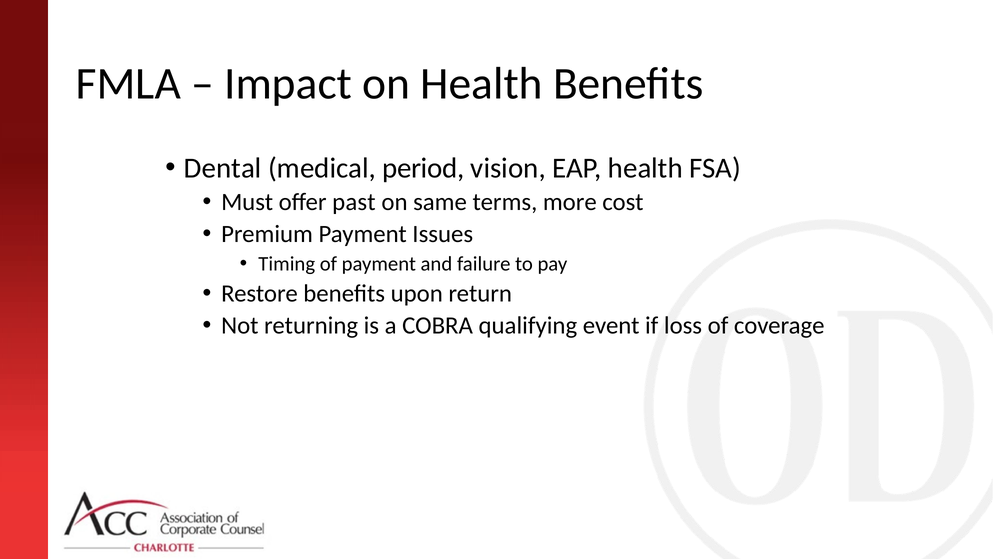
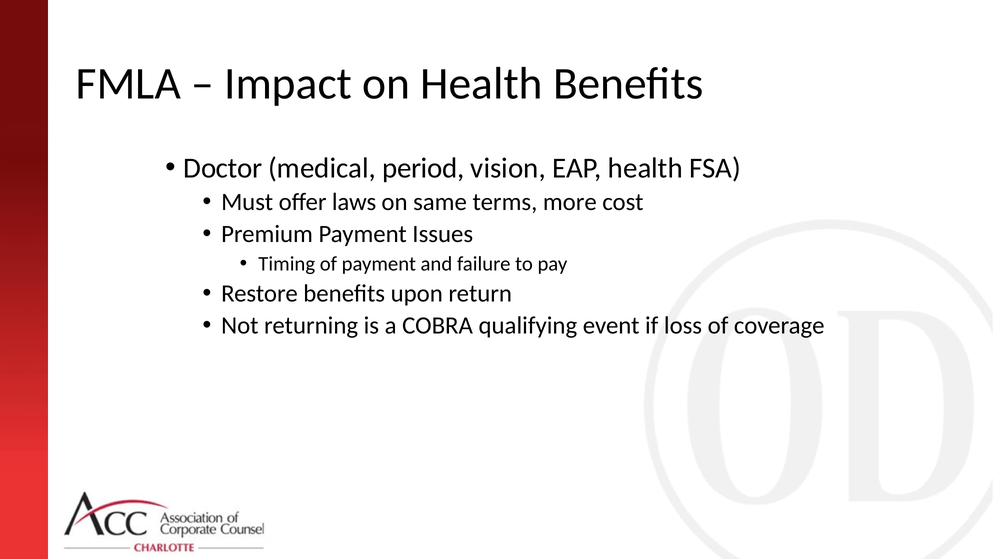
Dental: Dental -> Doctor
past: past -> laws
